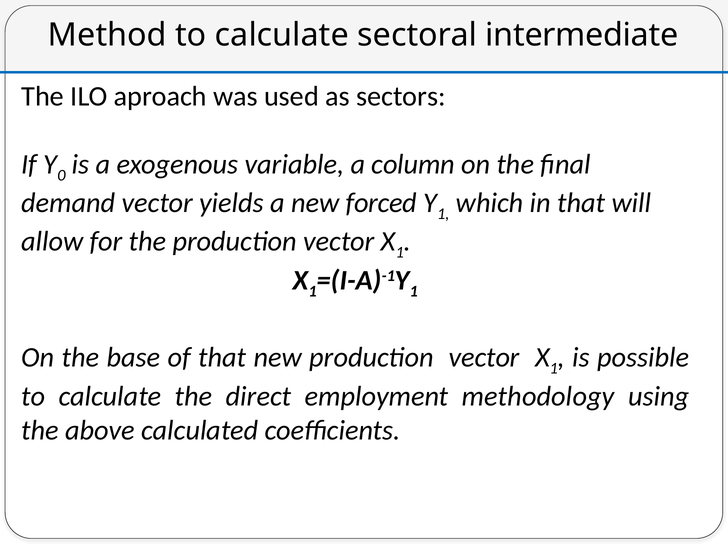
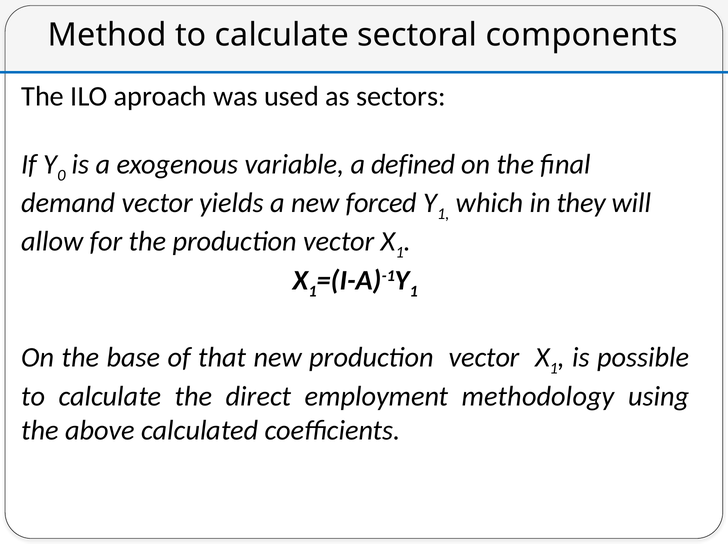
intermediate: intermediate -> components
column: column -> defined
in that: that -> they
